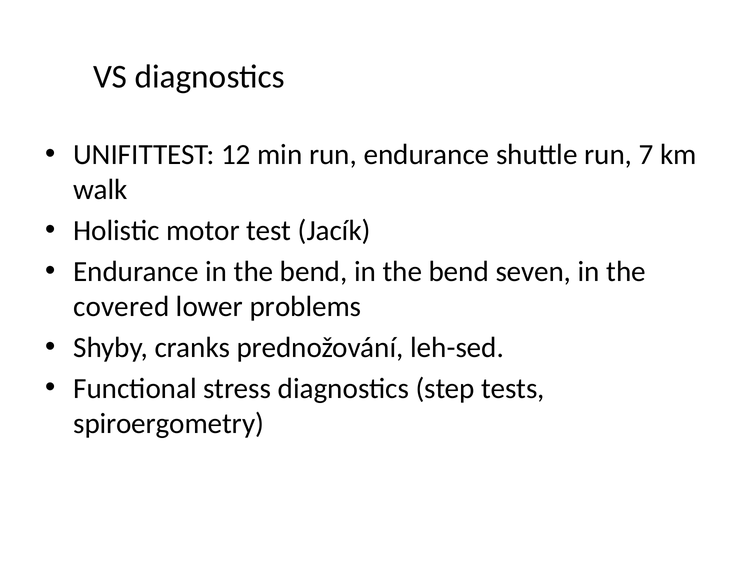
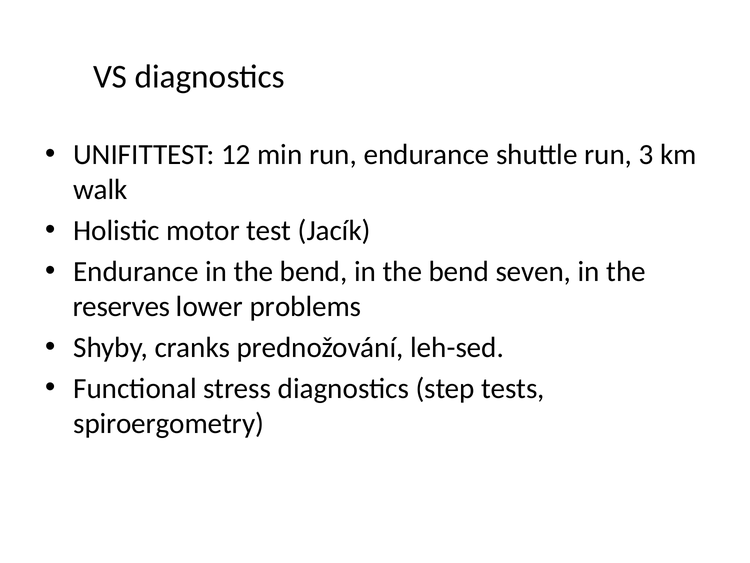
7: 7 -> 3
covered: covered -> reserves
